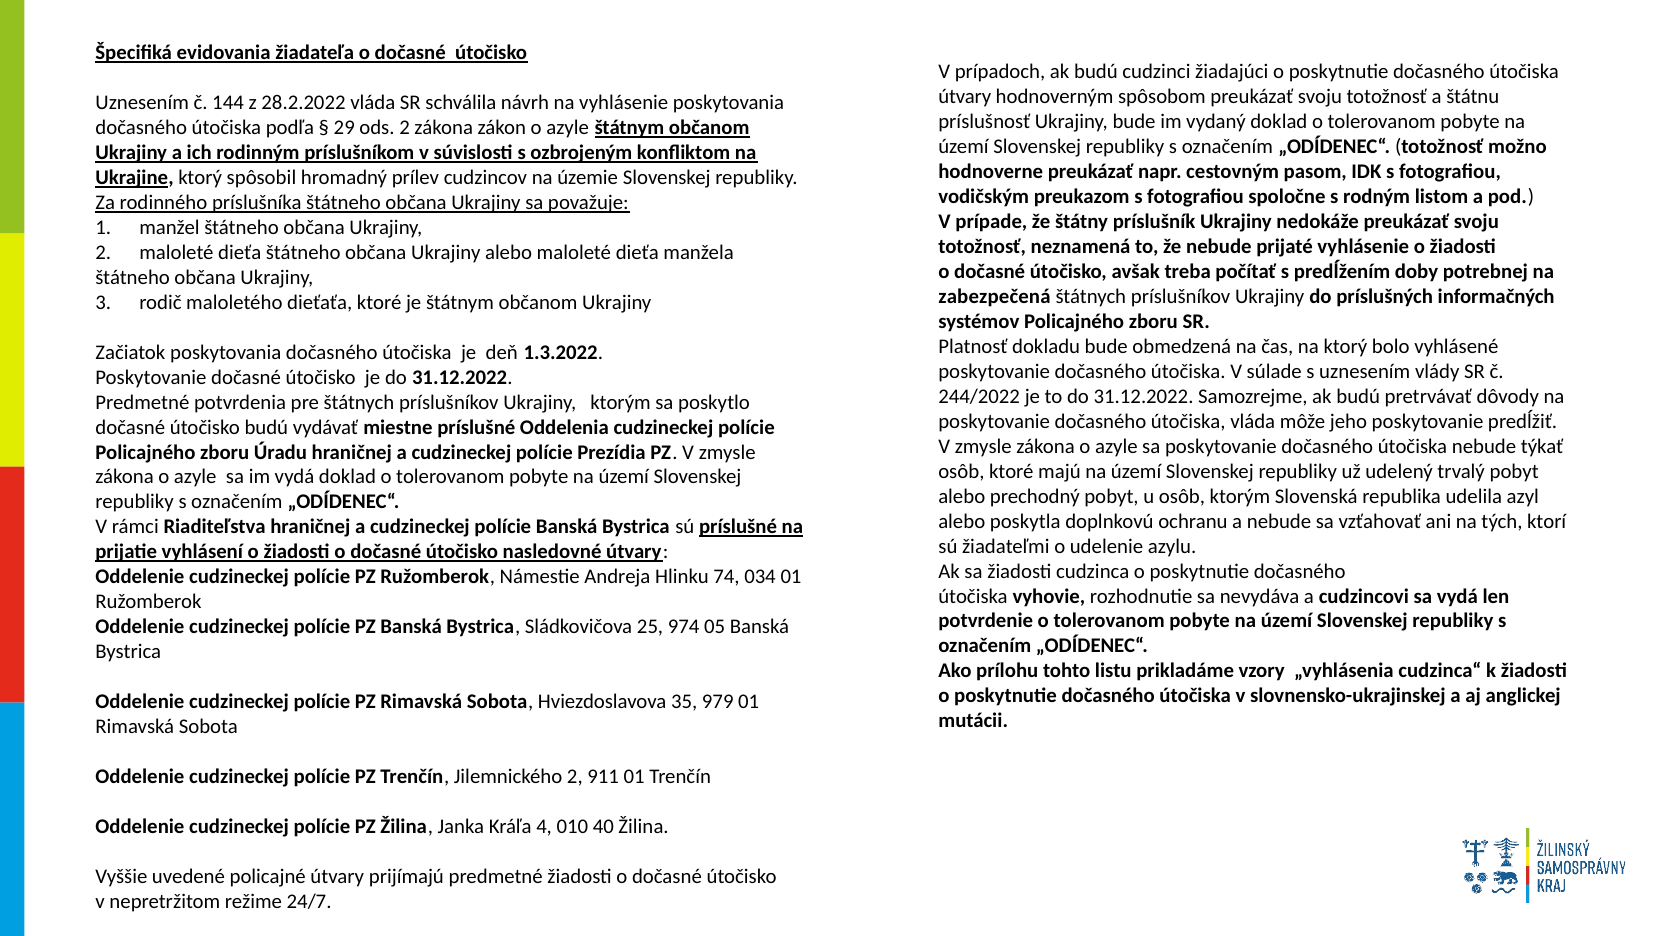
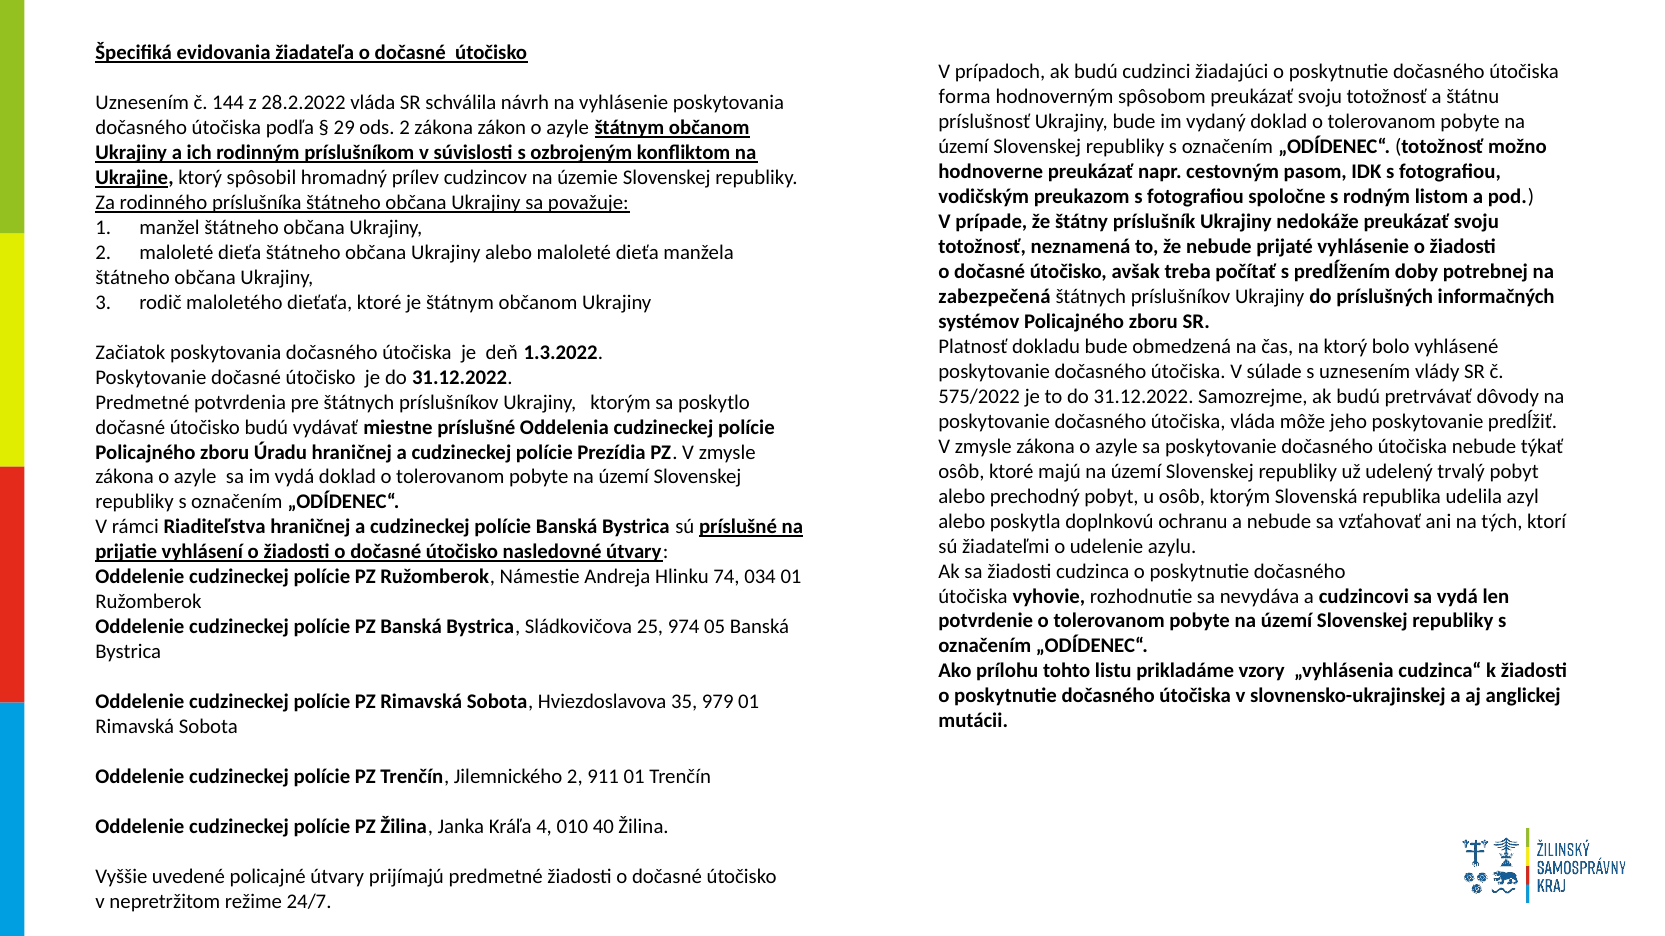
útvary at (965, 97): útvary -> forma
244/2022: 244/2022 -> 575/2022
